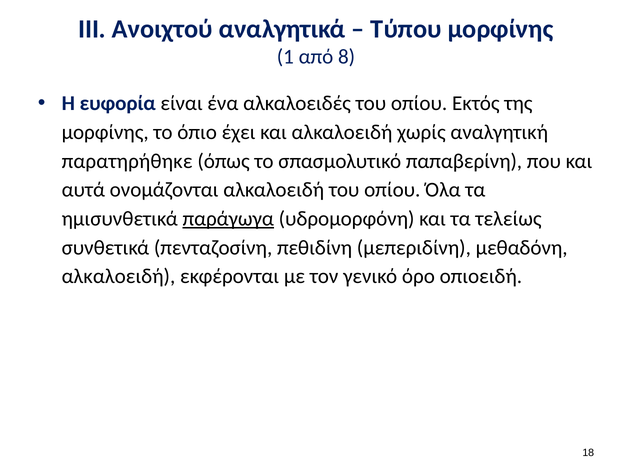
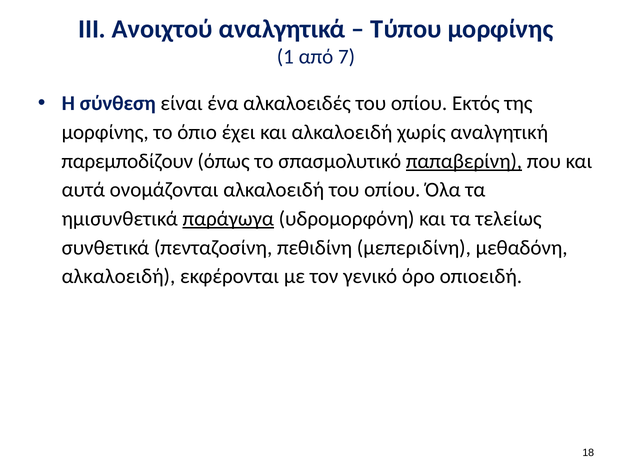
8: 8 -> 7
ευφορία: ευφορία -> σύνθεση
παρατηρήθηκε: παρατηρήθηκε -> παρεμποδίζουν
παπαβερίνη underline: none -> present
